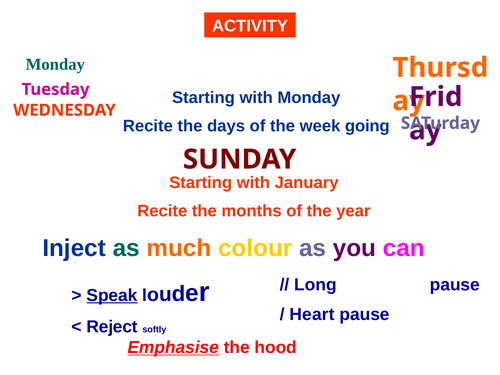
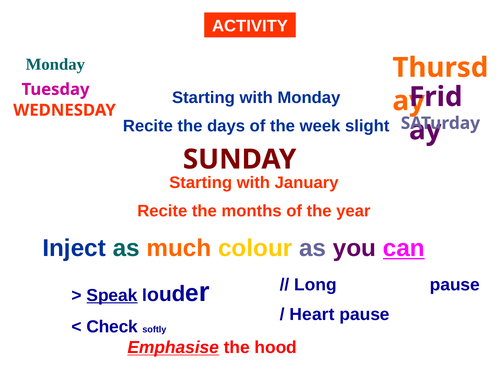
going: going -> slight
can underline: none -> present
Reject: Reject -> Check
